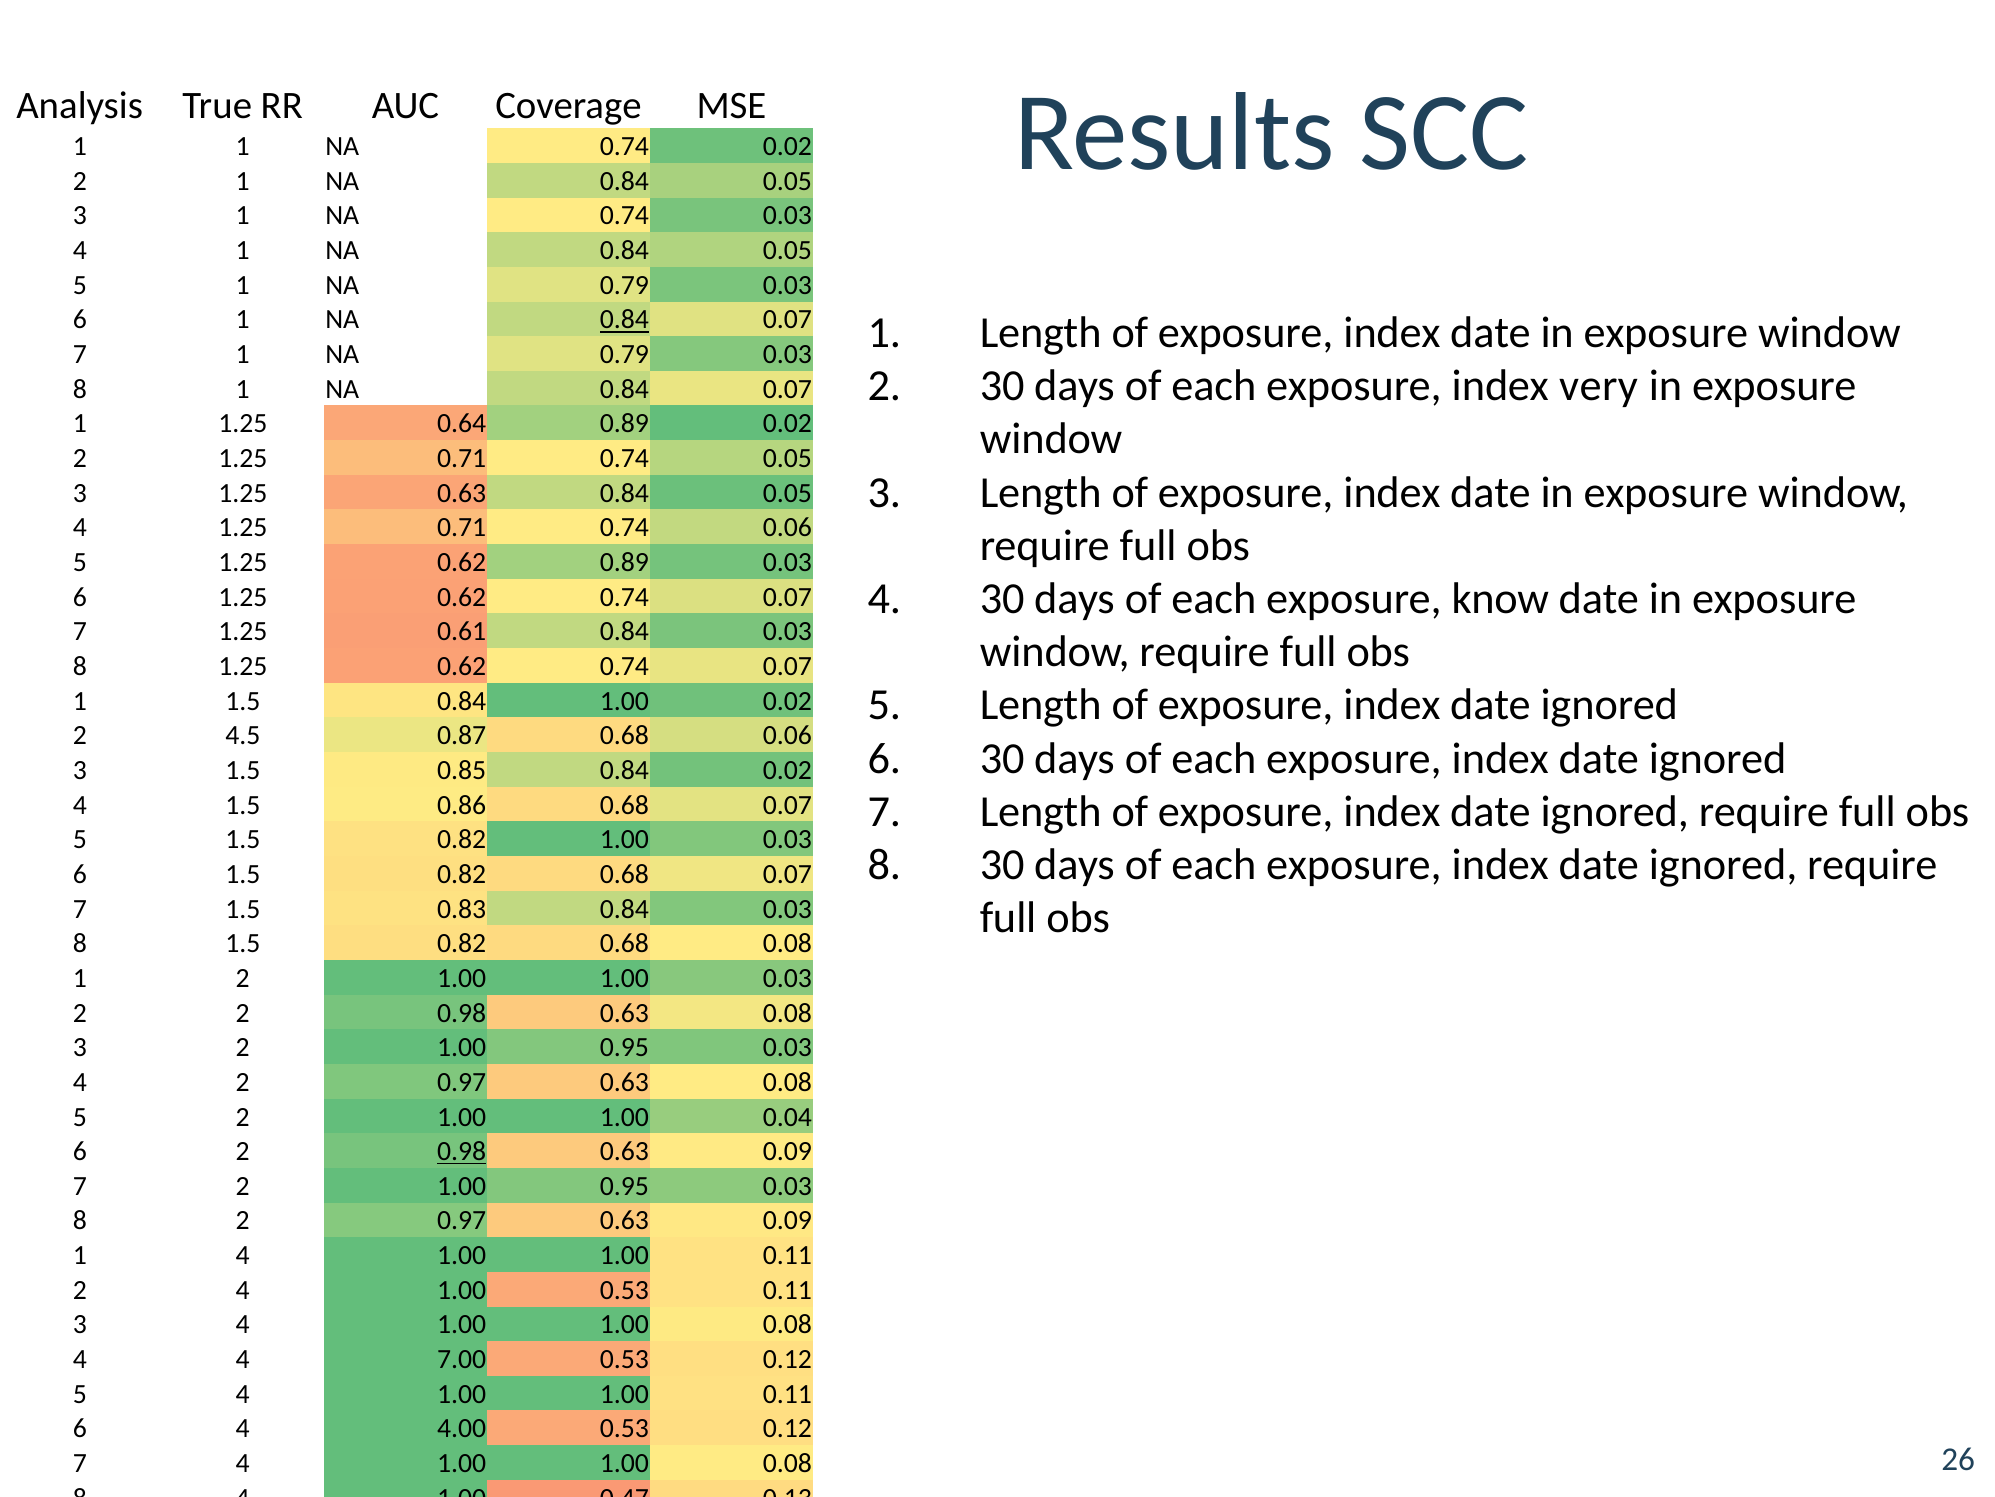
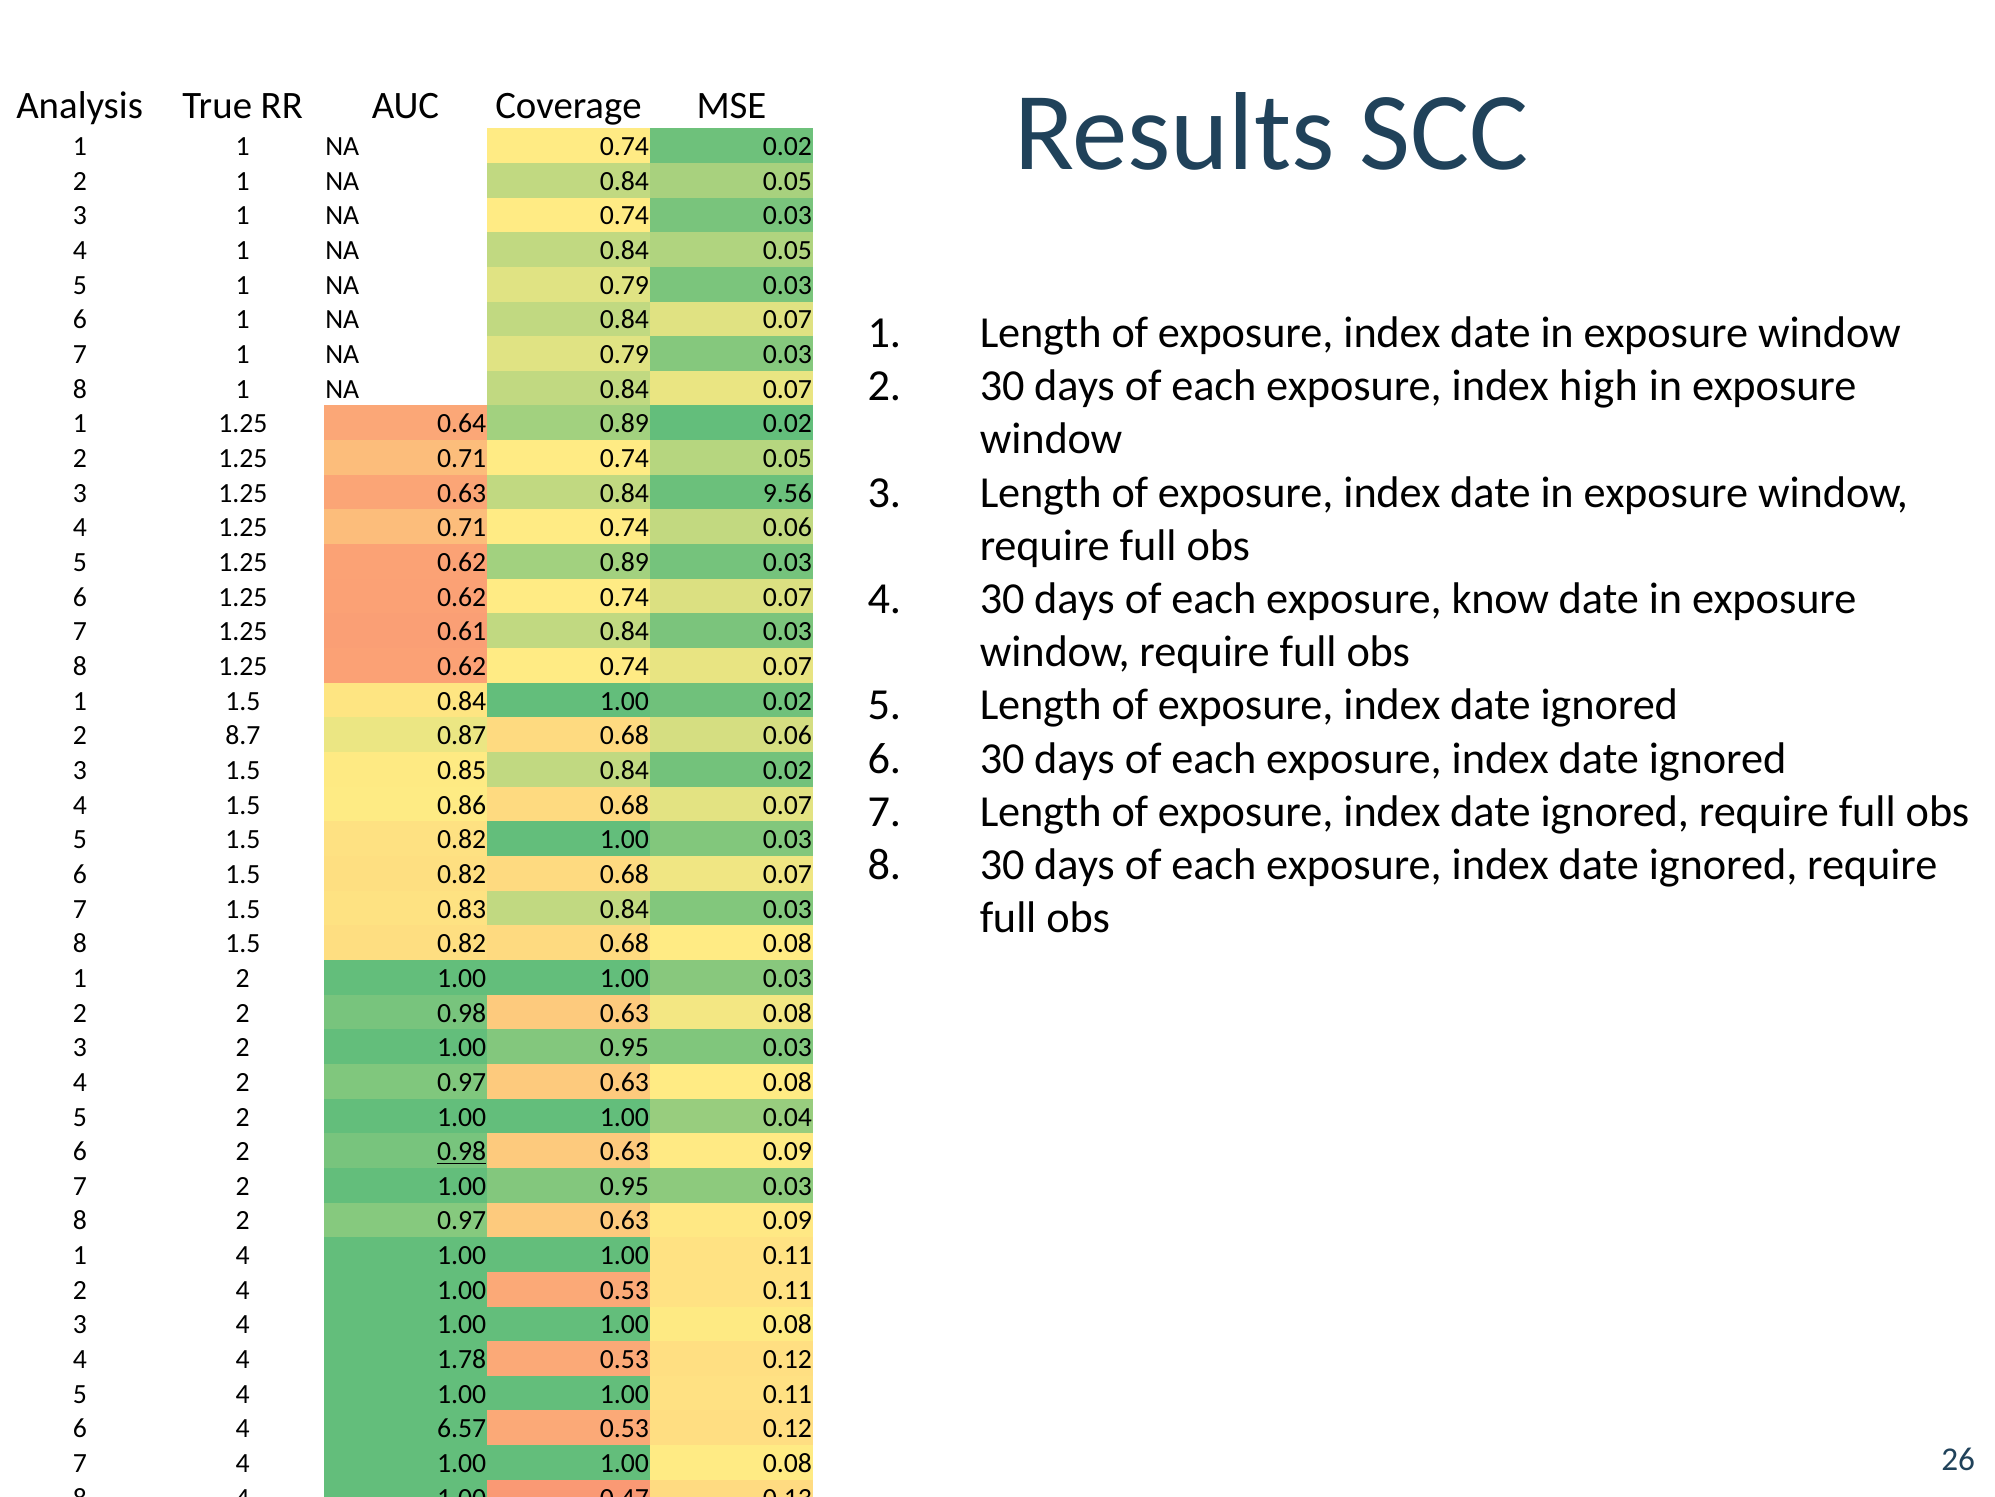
0.84 at (624, 320) underline: present -> none
very: very -> high
0.63 0.84 0.05: 0.05 -> 9.56
4.5: 4.5 -> 8.7
7.00: 7.00 -> 1.78
4.00: 4.00 -> 6.57
